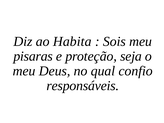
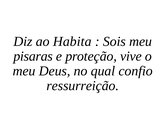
seja: seja -> vive
responsáveis: responsáveis -> ressurreição
